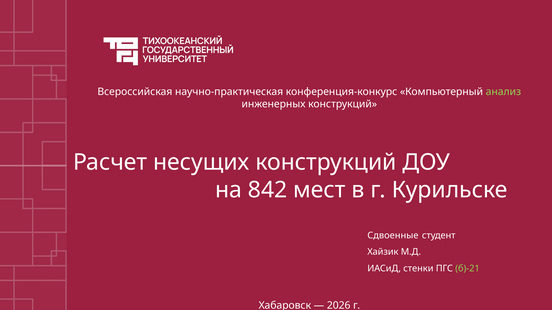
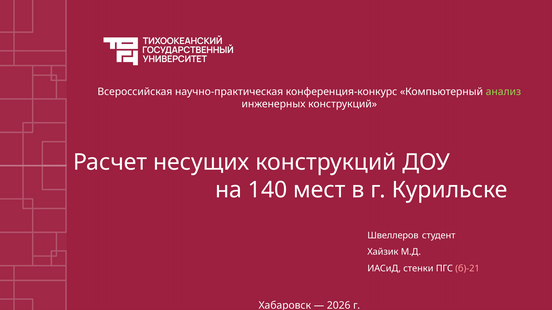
842: 842 -> 140
Сдвоенные: Сдвоенные -> Швеллеров
б)-21 colour: light green -> pink
